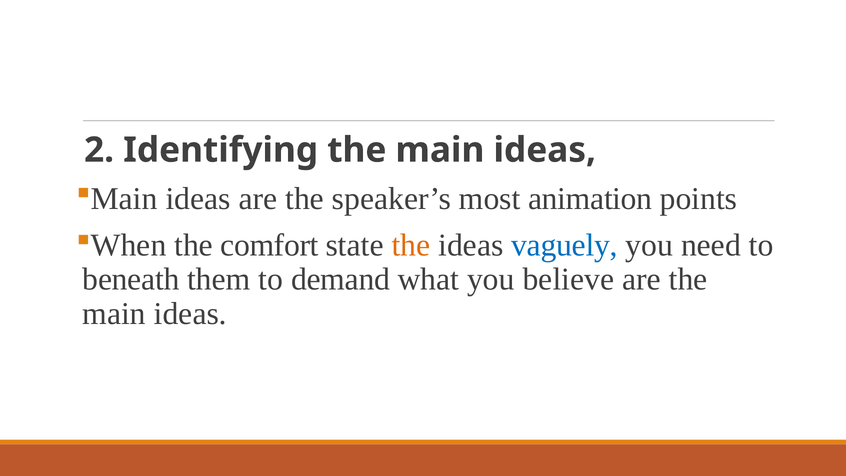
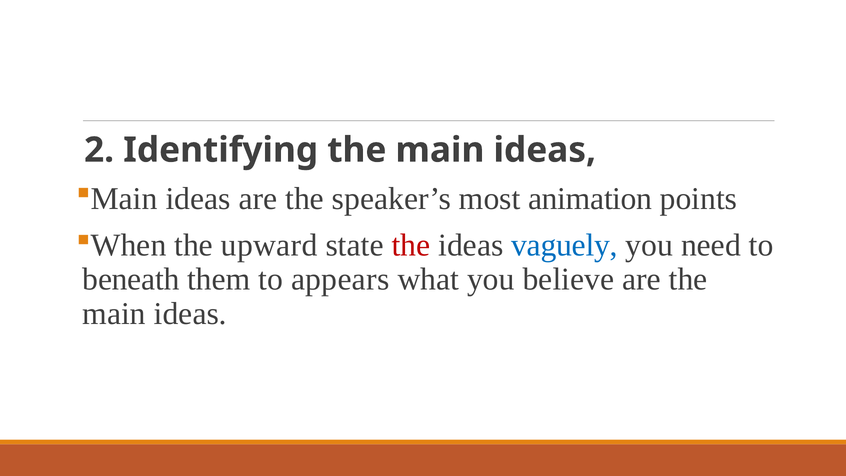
comfort: comfort -> upward
the at (411, 245) colour: orange -> red
demand: demand -> appears
